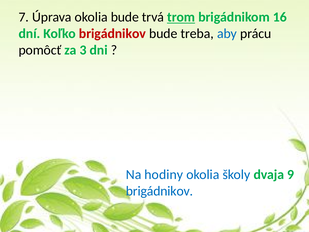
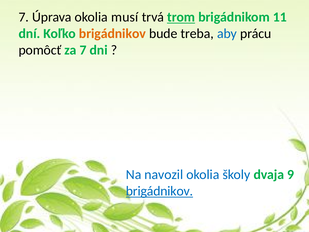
okolia bude: bude -> musí
16: 16 -> 11
brigádnikov at (112, 34) colour: red -> orange
za 3: 3 -> 7
hodiny: hodiny -> navozil
brigádnikov at (159, 191) underline: none -> present
